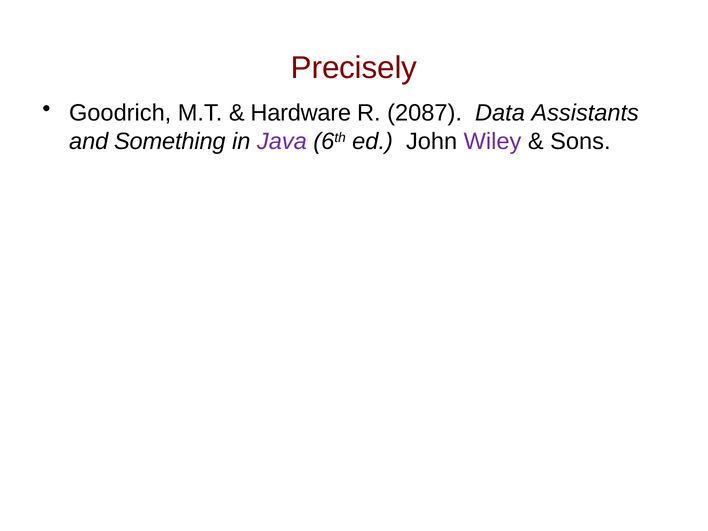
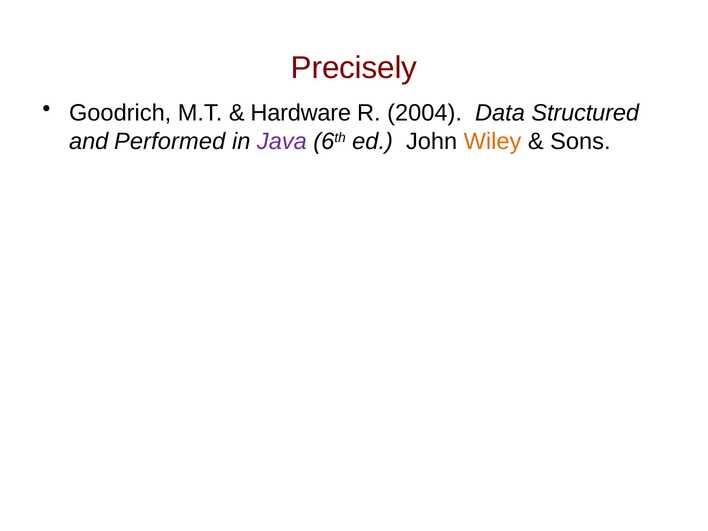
2087: 2087 -> 2004
Assistants: Assistants -> Structured
Something: Something -> Performed
Wiley colour: purple -> orange
